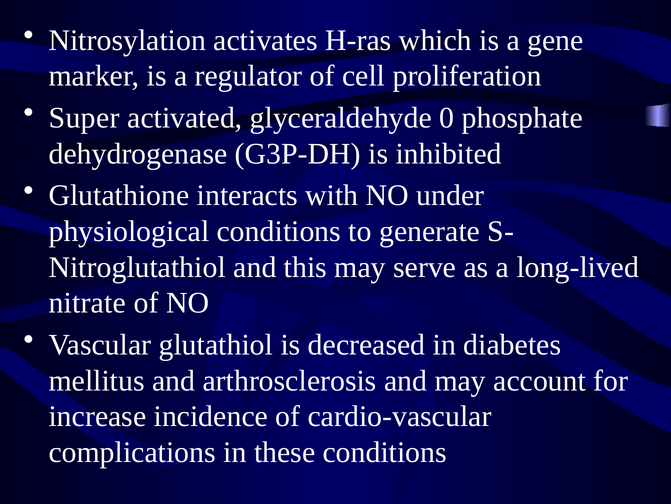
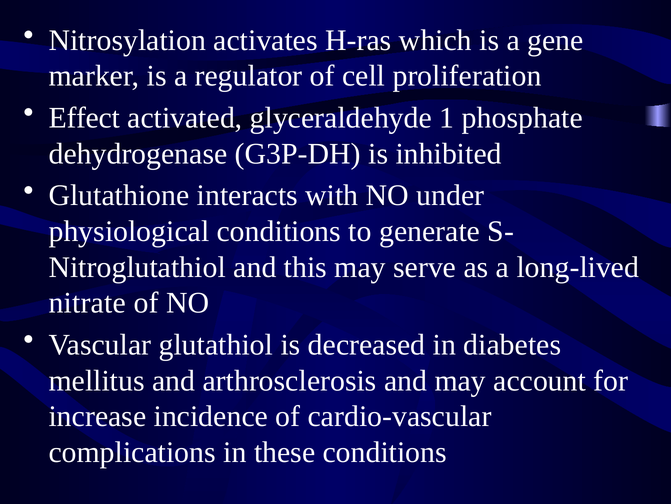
Super: Super -> Effect
0: 0 -> 1
